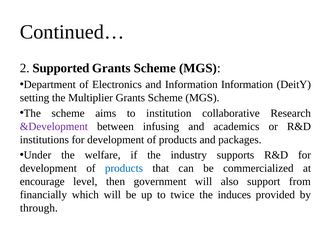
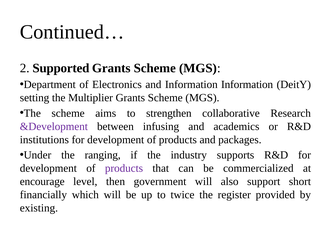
institution: institution -> strengthen
welfare: welfare -> ranging
products at (124, 168) colour: blue -> purple
from: from -> short
induces: induces -> register
through: through -> existing
